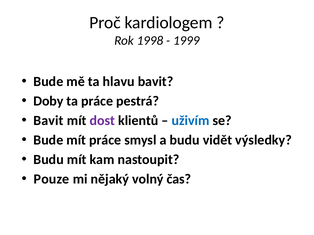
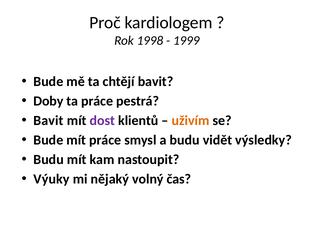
hlavu: hlavu -> chtějí
uživím colour: blue -> orange
Pouze: Pouze -> Výuky
